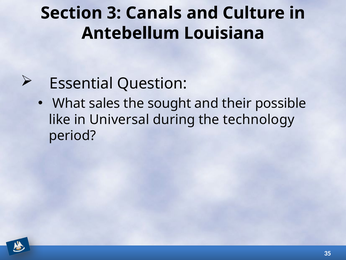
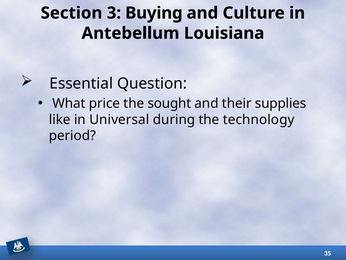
Canals: Canals -> Buying
sales: sales -> price
possible: possible -> supplies
